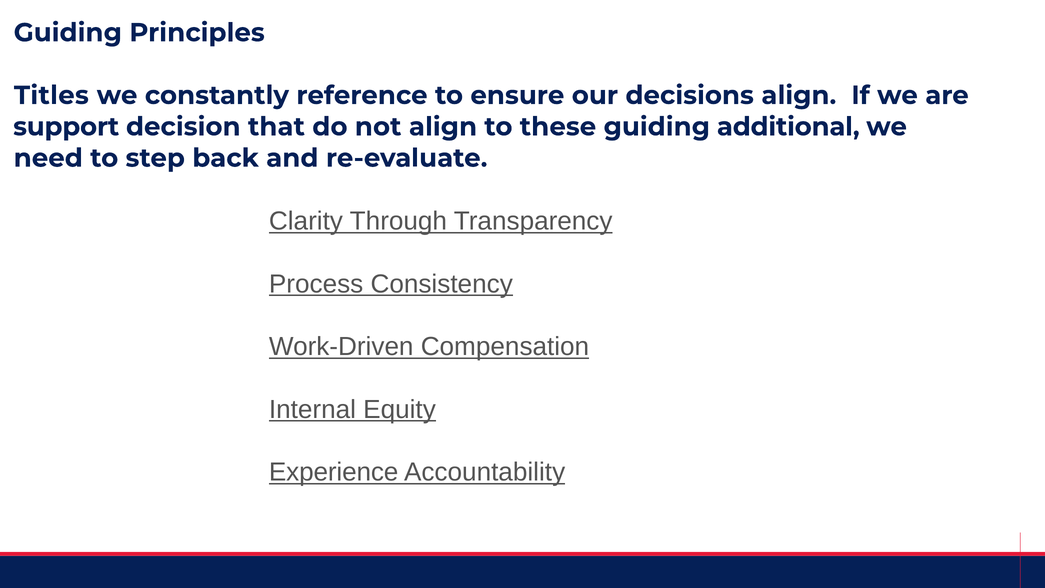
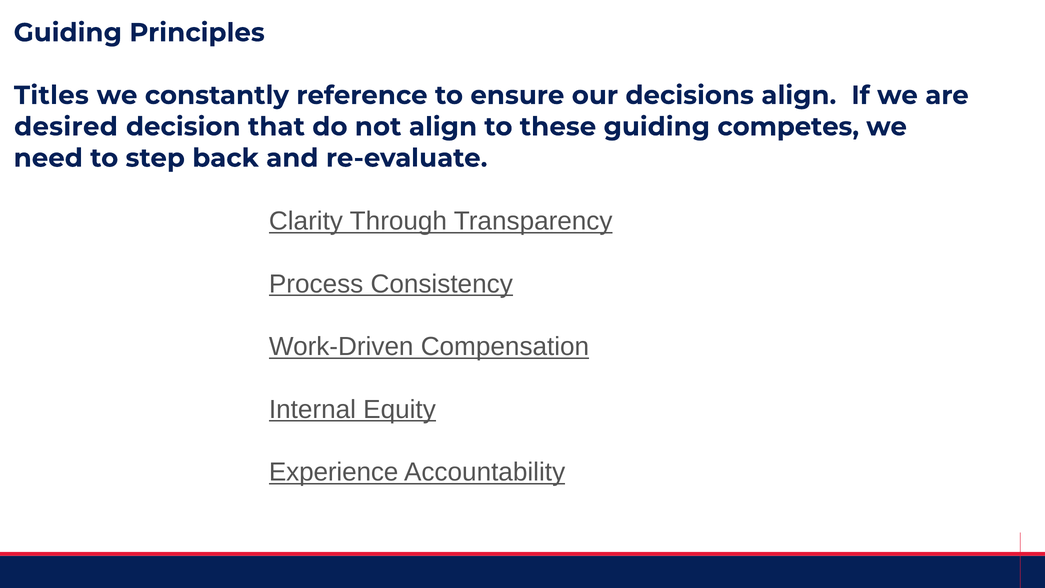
support: support -> desired
additional: additional -> competes
